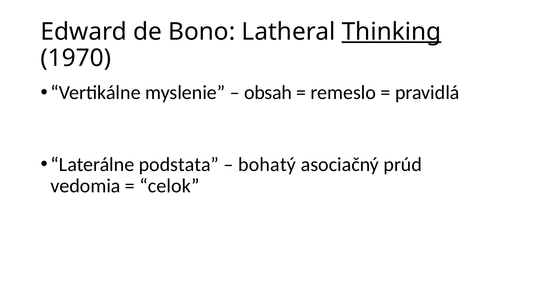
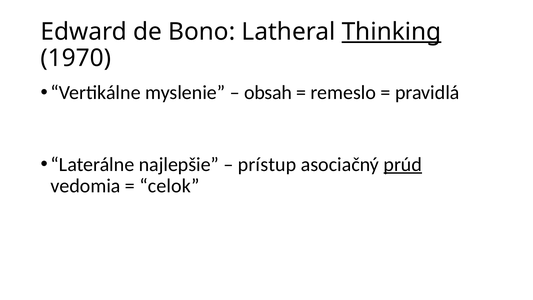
podstata: podstata -> najlepšie
bohatý: bohatý -> prístup
prúd underline: none -> present
